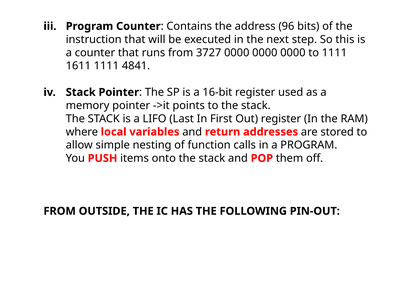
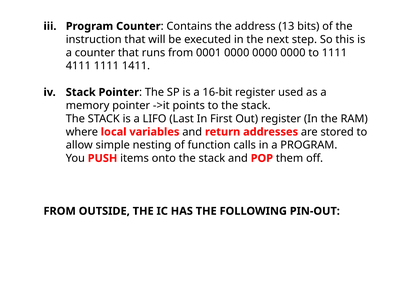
96: 96 -> 13
3727: 3727 -> 0001
1611: 1611 -> 4111
4841: 4841 -> 1411
